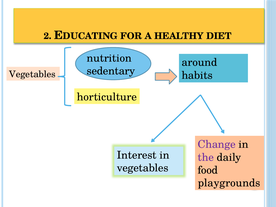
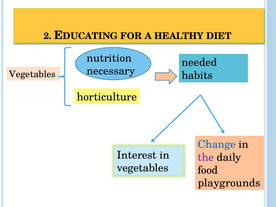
around: around -> needed
sedentary: sedentary -> necessary
Change colour: purple -> blue
